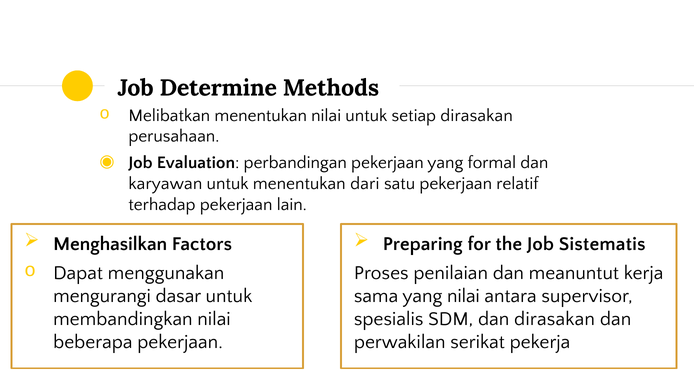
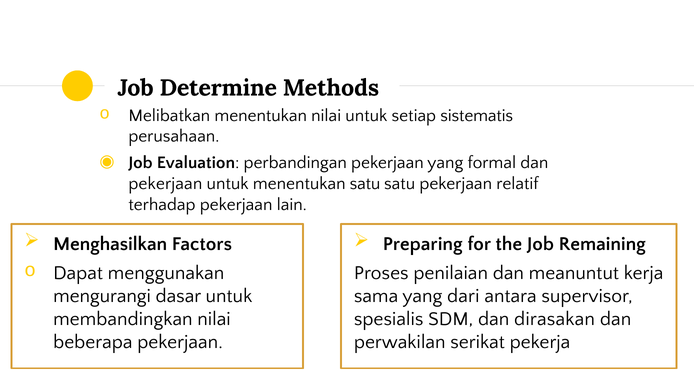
setiap dirasakan: dirasakan -> sistematis
karyawan at (165, 184): karyawan -> pekerjaan
menentukan dari: dari -> satu
Sistematis: Sistematis -> Remaining
yang nilai: nilai -> dari
